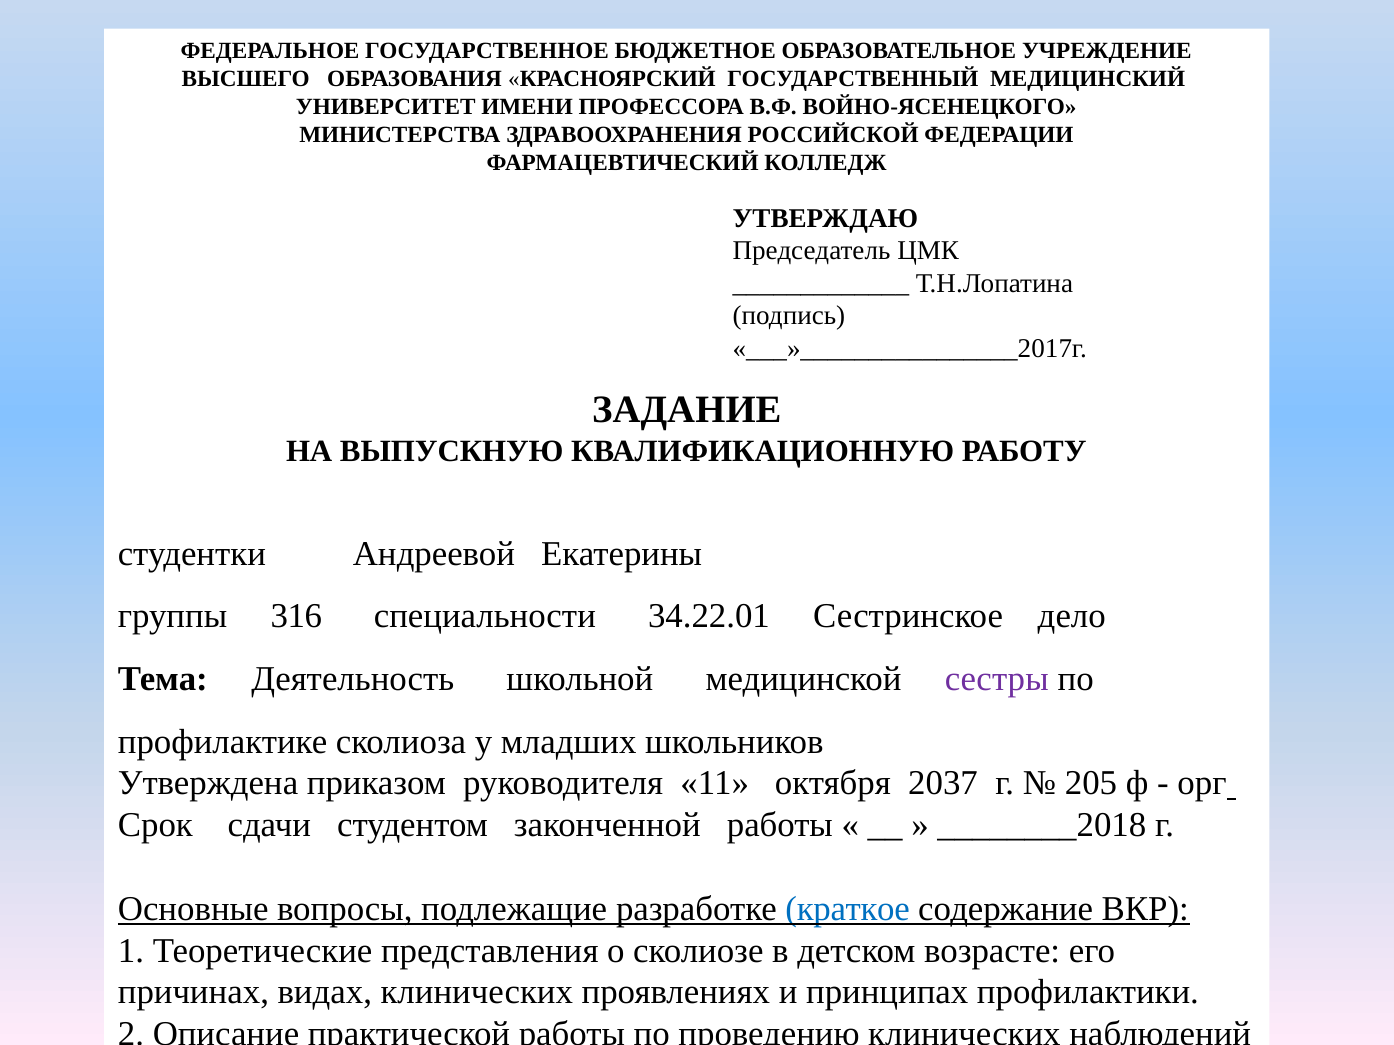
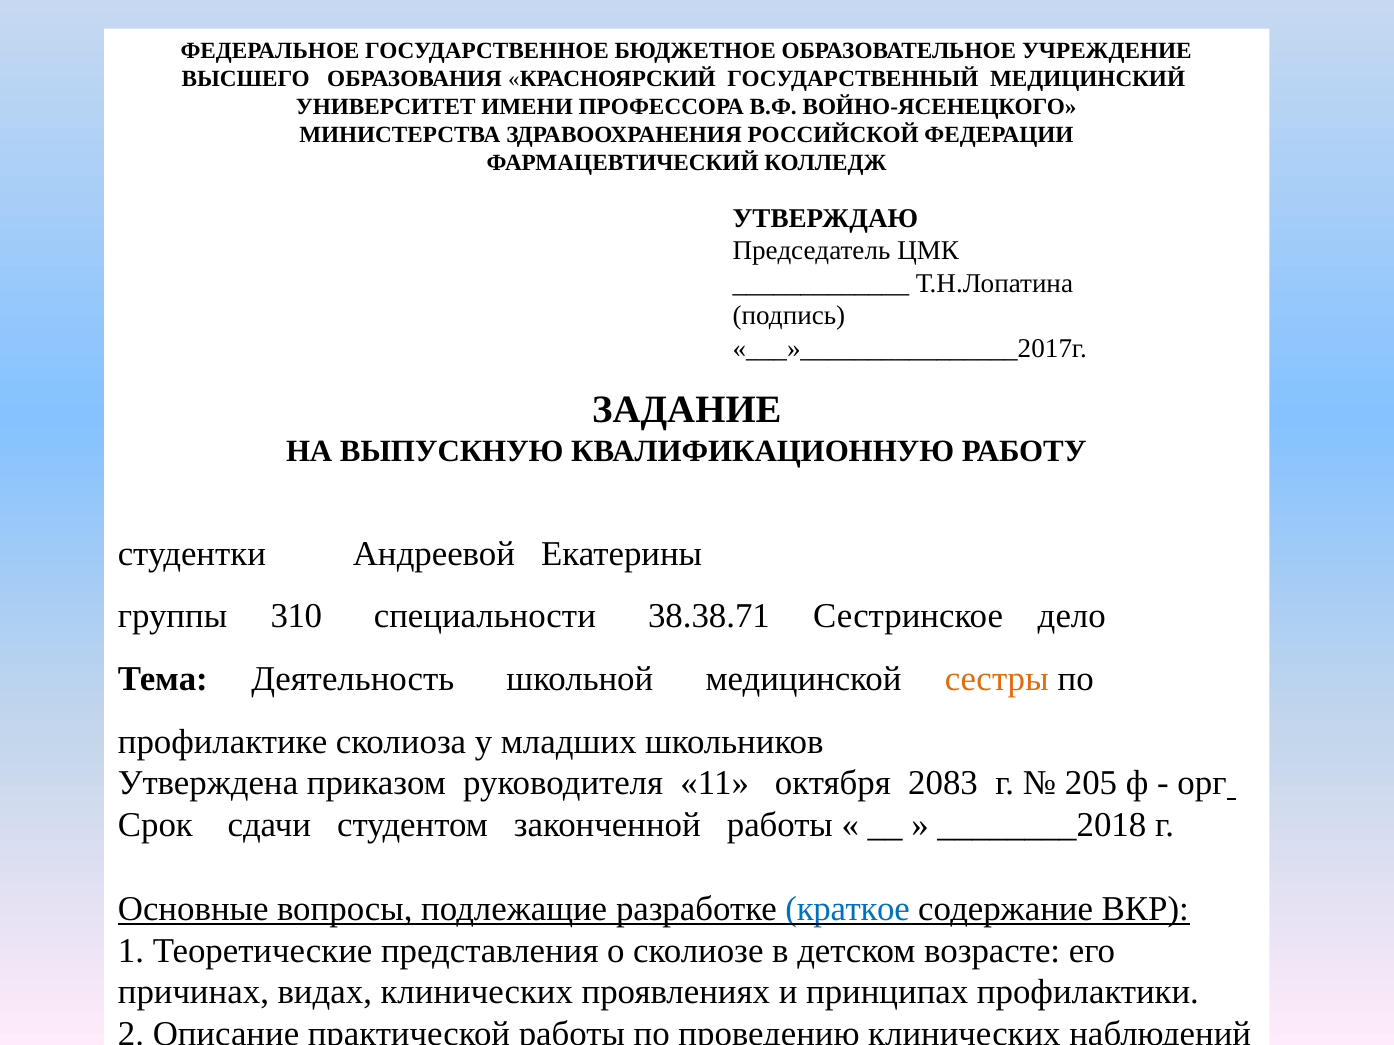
316: 316 -> 310
34.22.01: 34.22.01 -> 38.38.71
сестры colour: purple -> orange
2037: 2037 -> 2083
